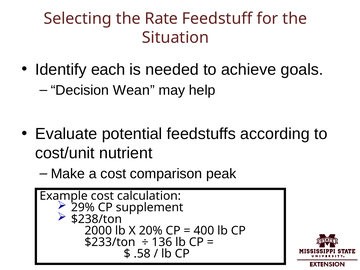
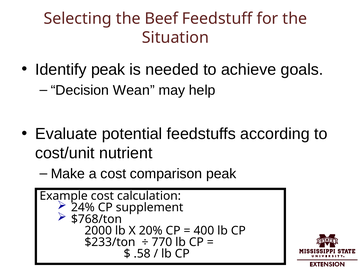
Rate: Rate -> Beef
Identify each: each -> peak
29%: 29% -> 24%
$238/ton: $238/ton -> $768/ton
136: 136 -> 770
